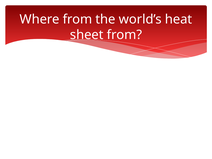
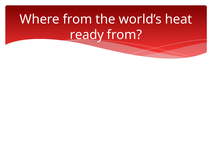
sheet: sheet -> ready
